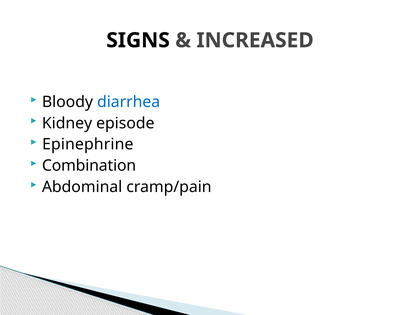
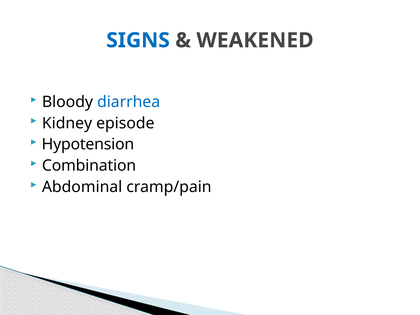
SIGNS colour: black -> blue
INCREASED: INCREASED -> WEAKENED
Epinephrine: Epinephrine -> Hypotension
